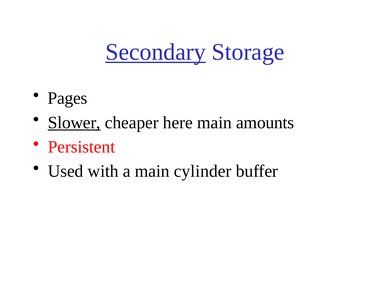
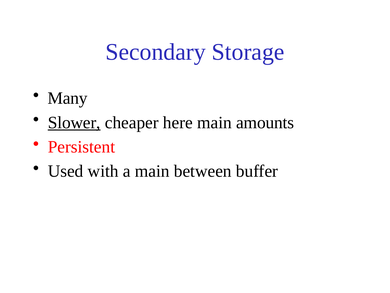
Secondary underline: present -> none
Pages: Pages -> Many
cylinder: cylinder -> between
